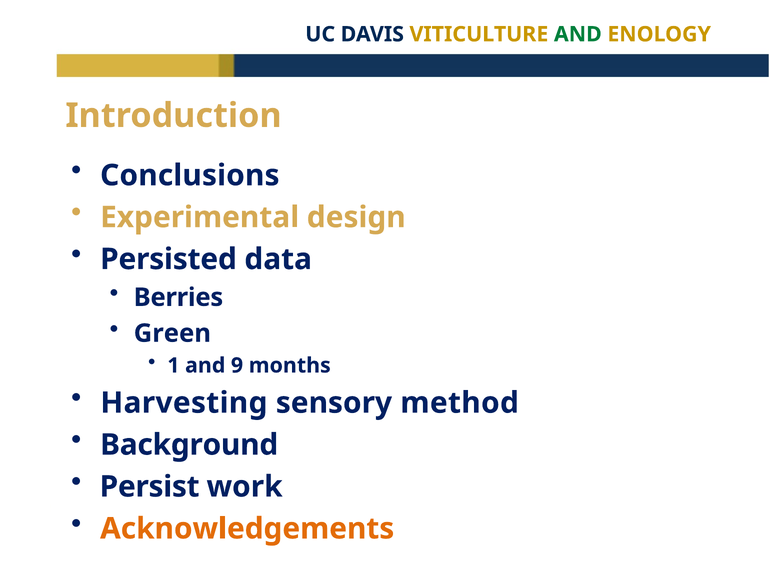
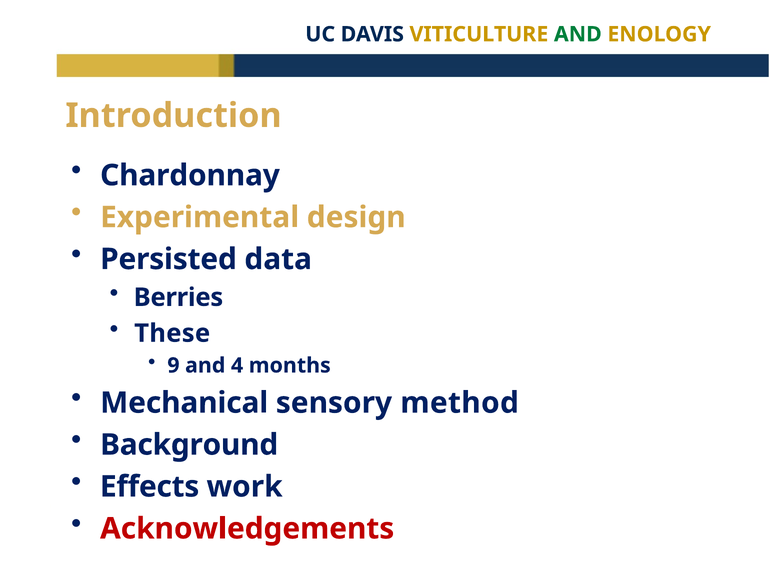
Conclusions: Conclusions -> Chardonnay
Green: Green -> These
1: 1 -> 9
9: 9 -> 4
Harvesting: Harvesting -> Mechanical
Persist: Persist -> Effects
Acknowledgements colour: orange -> red
